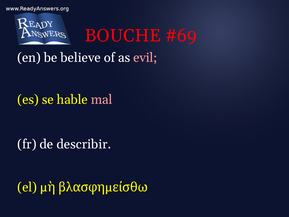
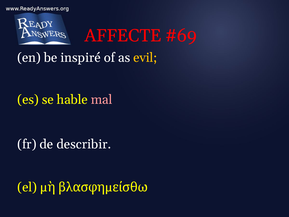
BOUCHE: BOUCHE -> AFFECTE
believe: believe -> inspiré
evil colour: pink -> yellow
